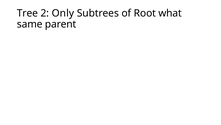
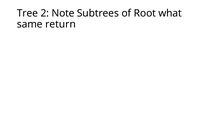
Only: Only -> Note
parent: parent -> return
